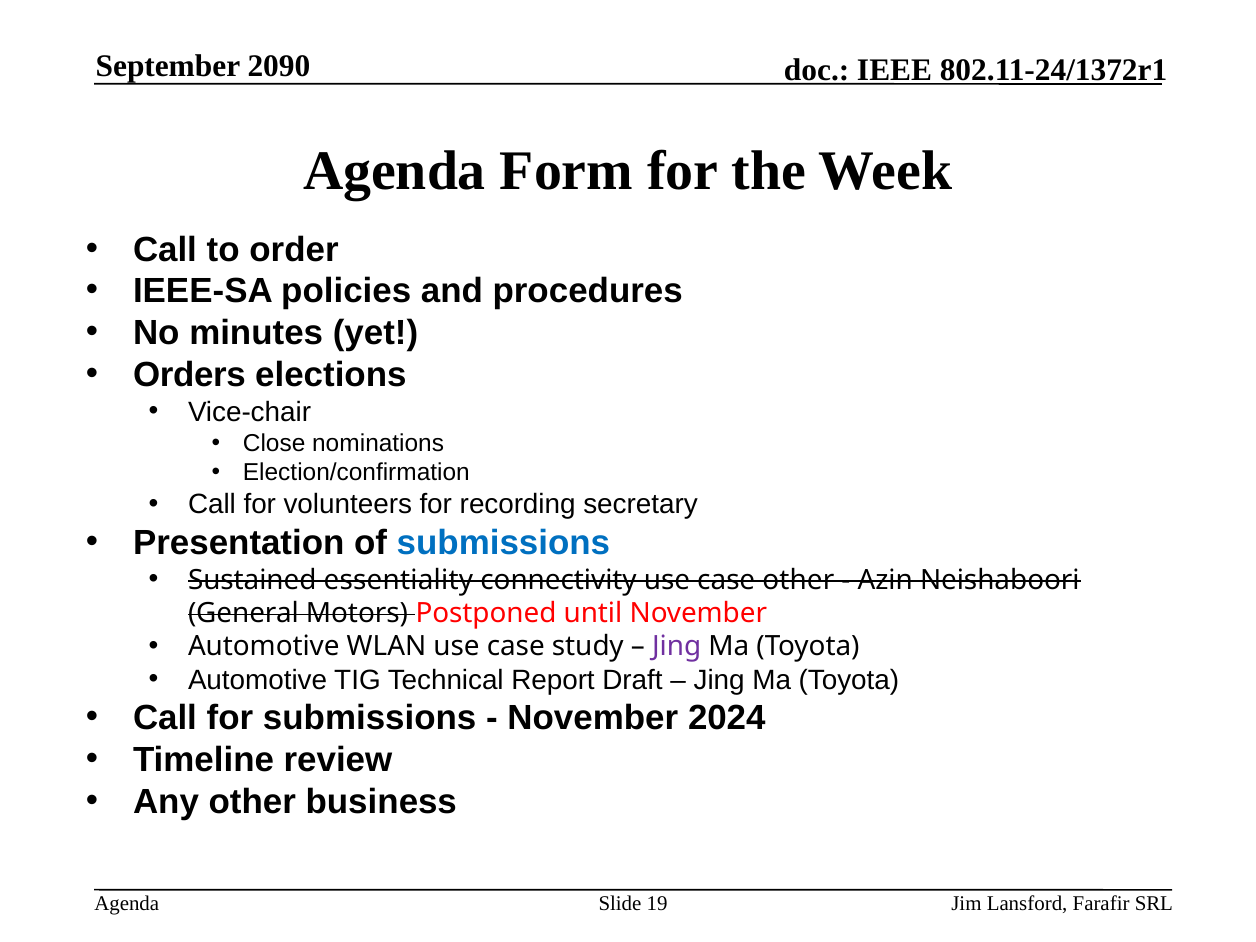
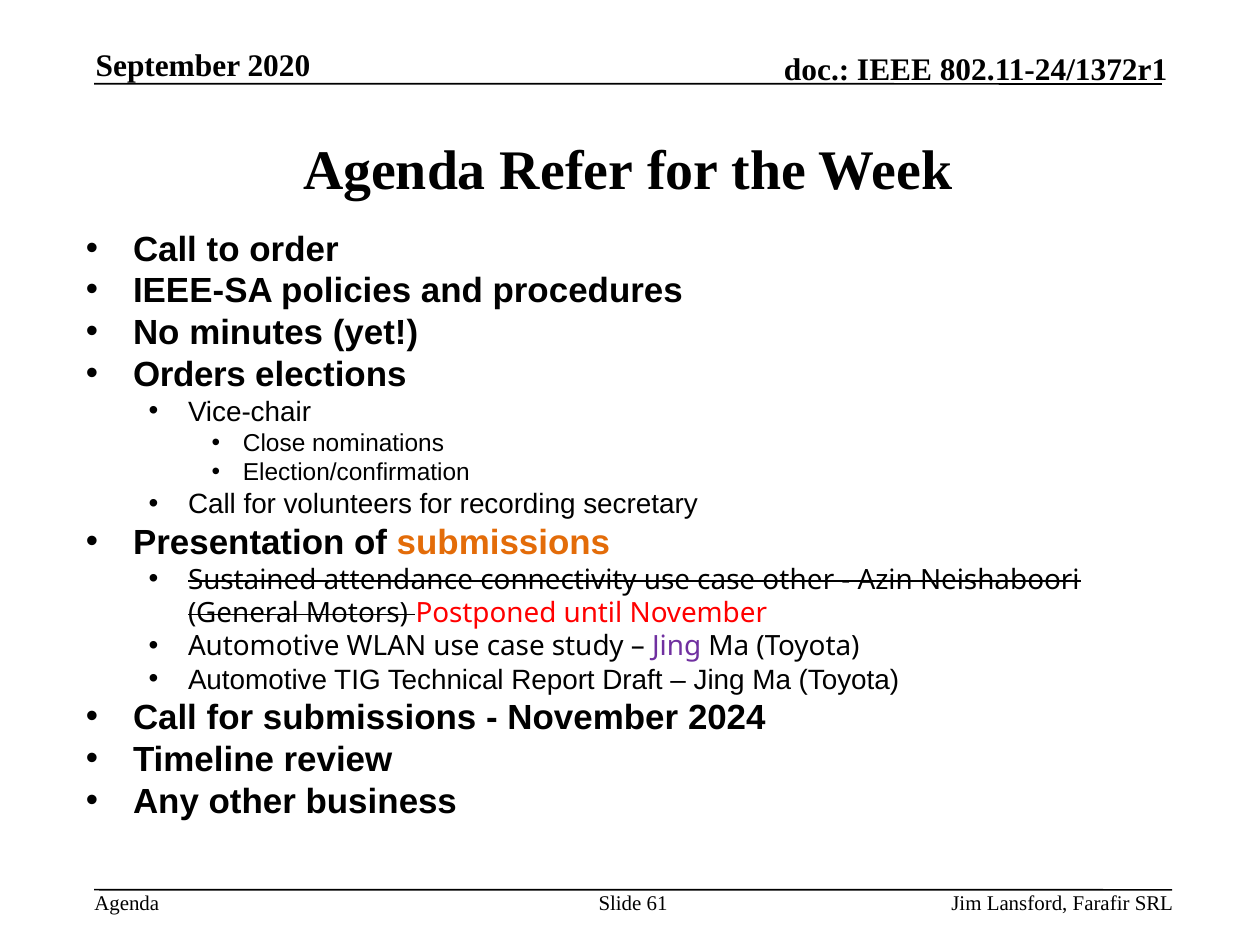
2090: 2090 -> 2020
Form: Form -> Refer
submissions at (503, 543) colour: blue -> orange
essentiality: essentiality -> attendance
19: 19 -> 61
